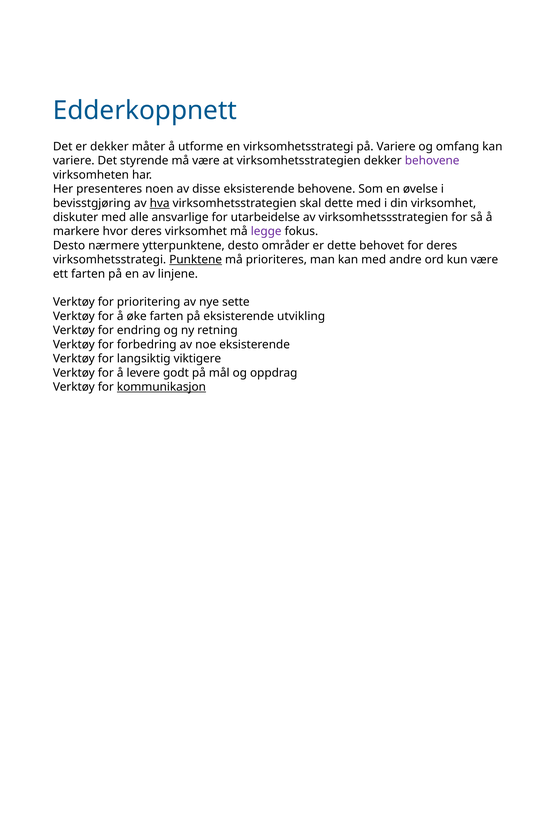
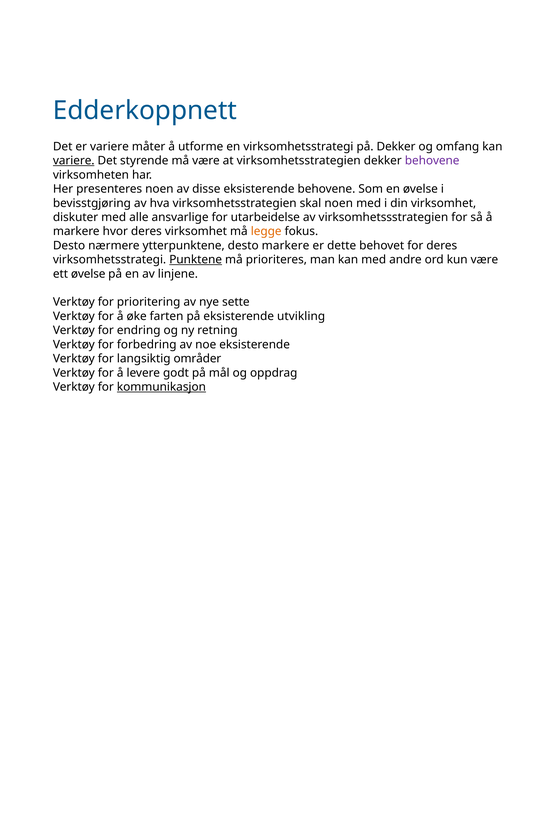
er dekker: dekker -> variere
på Variere: Variere -> Dekker
variere at (74, 161) underline: none -> present
hva underline: present -> none
skal dette: dette -> noen
legge colour: purple -> orange
desto områder: områder -> markere
ett farten: farten -> øvelse
viktigere: viktigere -> områder
